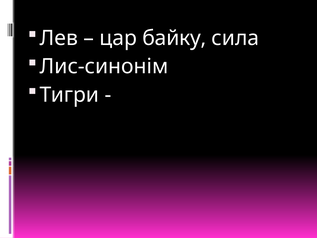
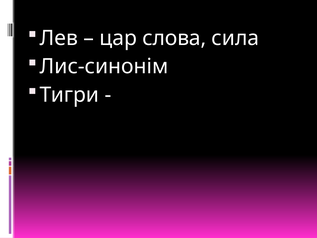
байку: байку -> слова
